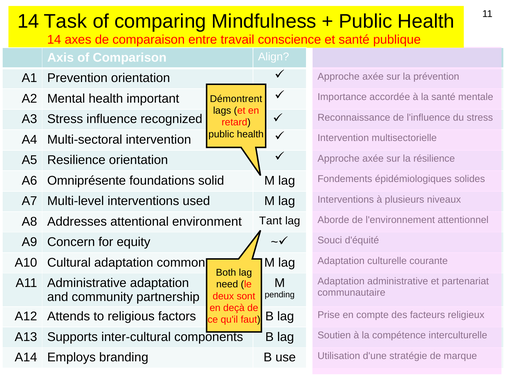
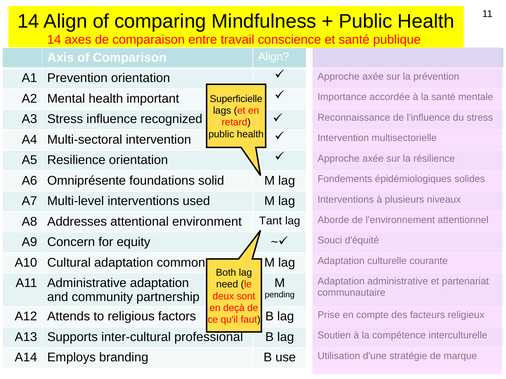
14 Task: Task -> Align
Démontrent: Démontrent -> Superficielle
components: components -> professional
